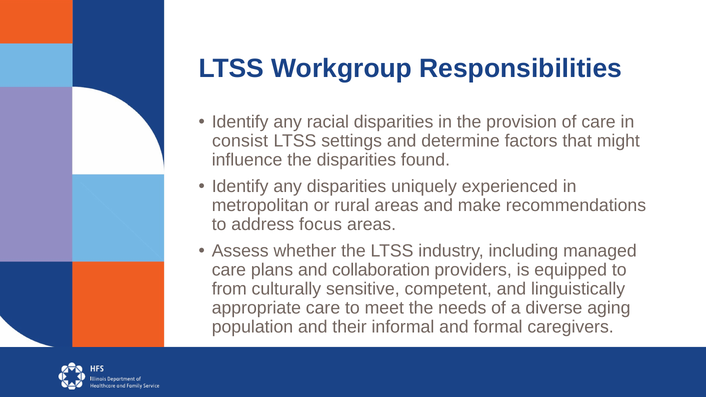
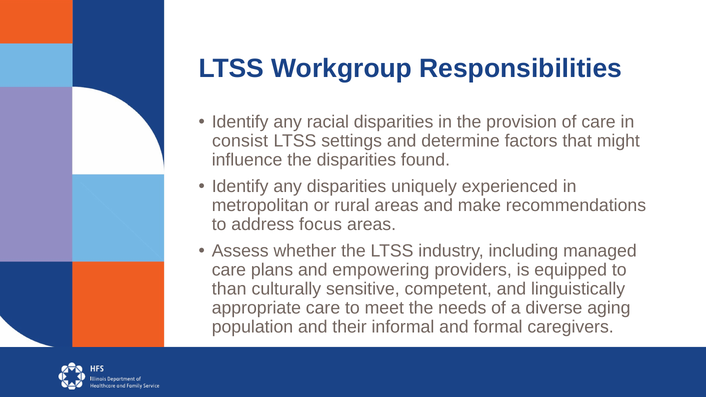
collaboration: collaboration -> empowering
from: from -> than
